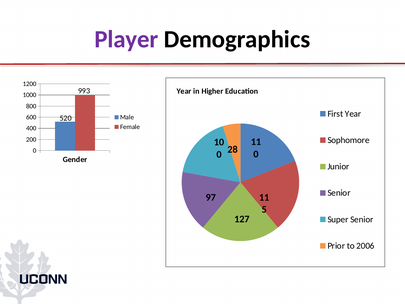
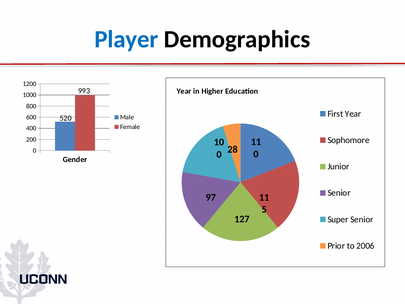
Player colour: purple -> blue
